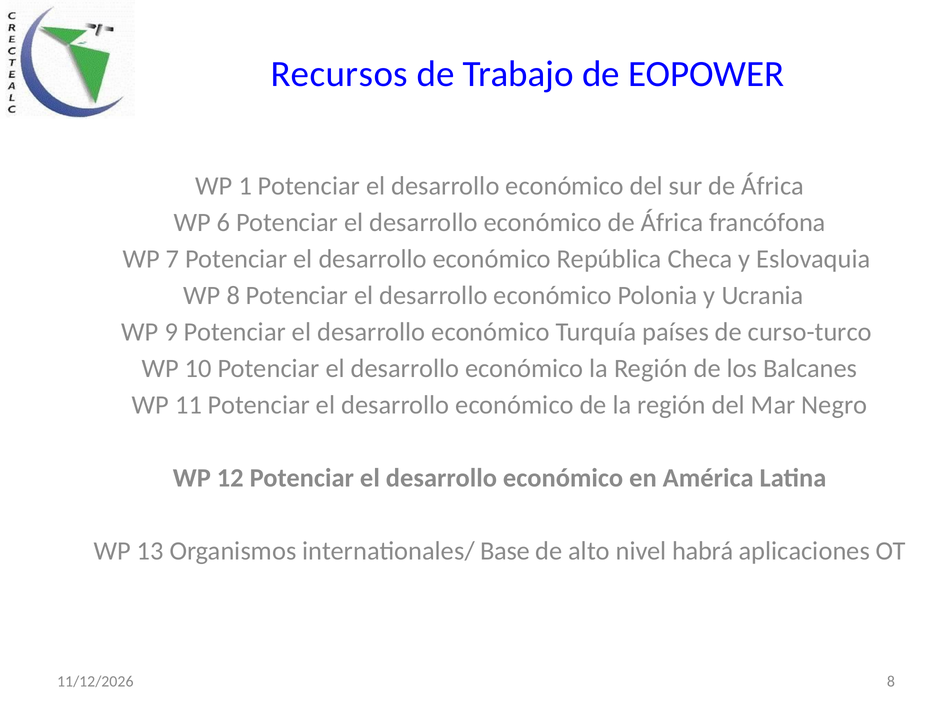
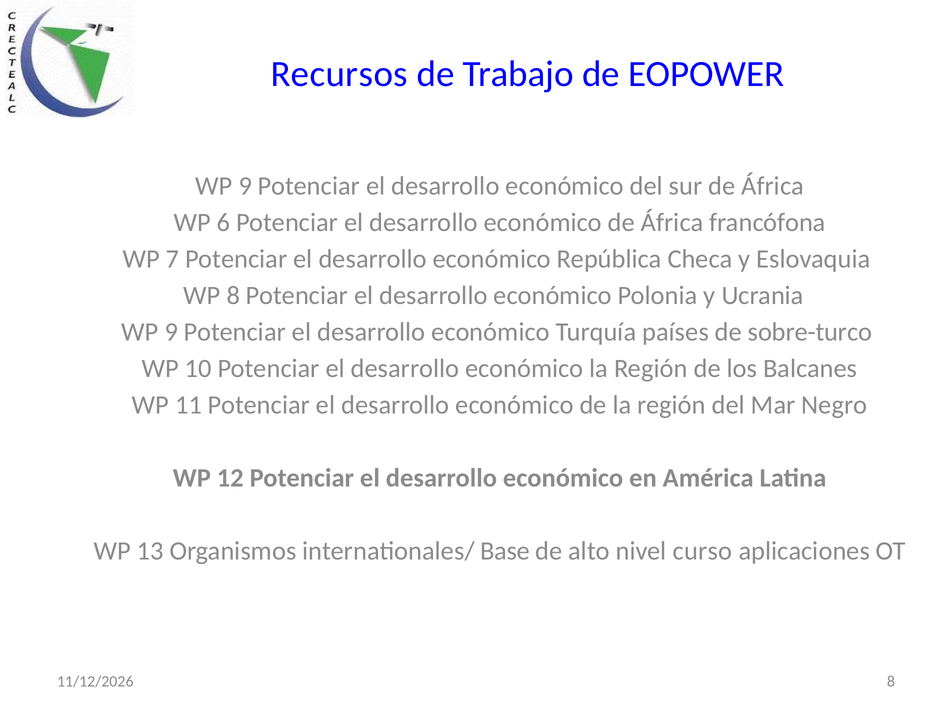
1 at (245, 186): 1 -> 9
curso-turco: curso-turco -> sobre-turco
habrá: habrá -> curso
